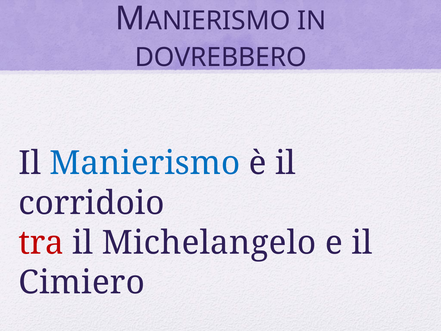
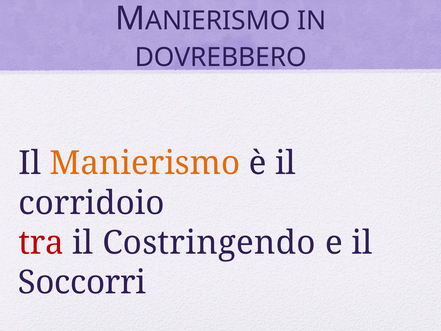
Manierismo colour: blue -> orange
Michelangelo: Michelangelo -> Costringendo
Cimiero: Cimiero -> Soccorri
